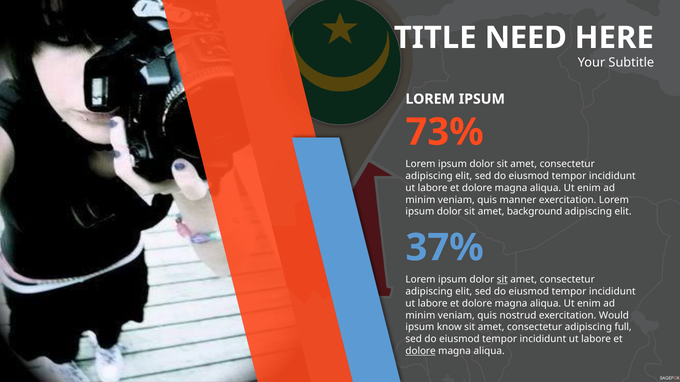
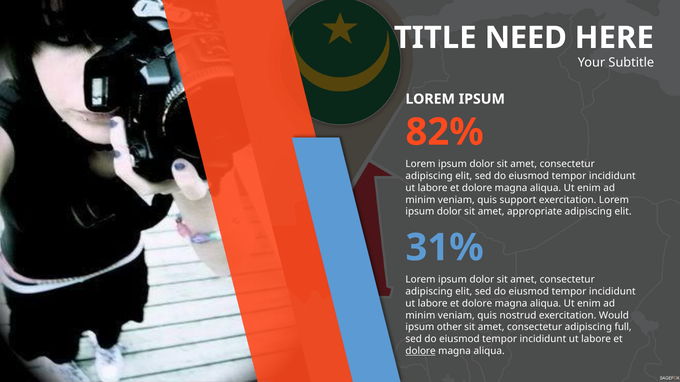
73%: 73% -> 82%
manner: manner -> support
background: background -> appropriate
37%: 37% -> 31%
sit at (502, 280) underline: present -> none
know: know -> other
